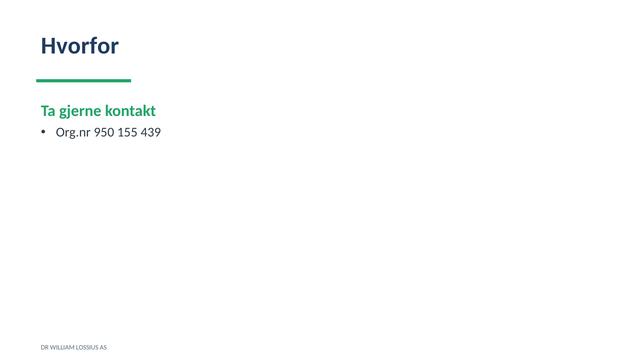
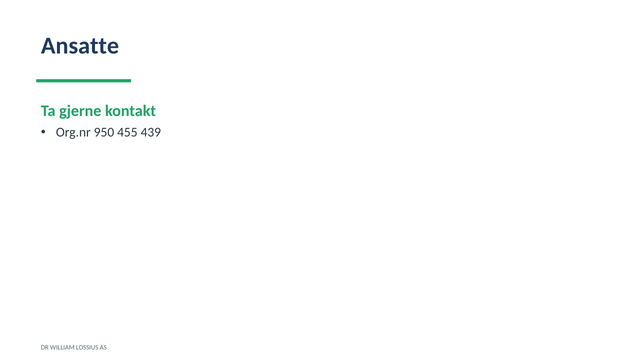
Hvorfor: Hvorfor -> Ansatte
155: 155 -> 455
